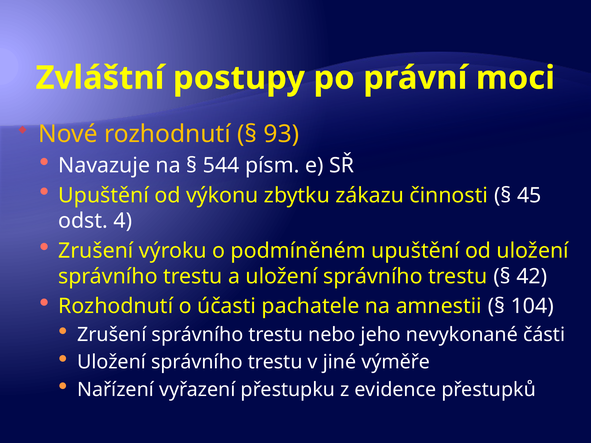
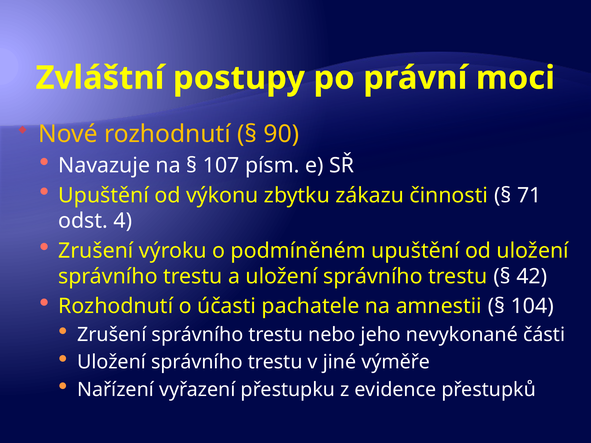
93: 93 -> 90
544: 544 -> 107
45: 45 -> 71
